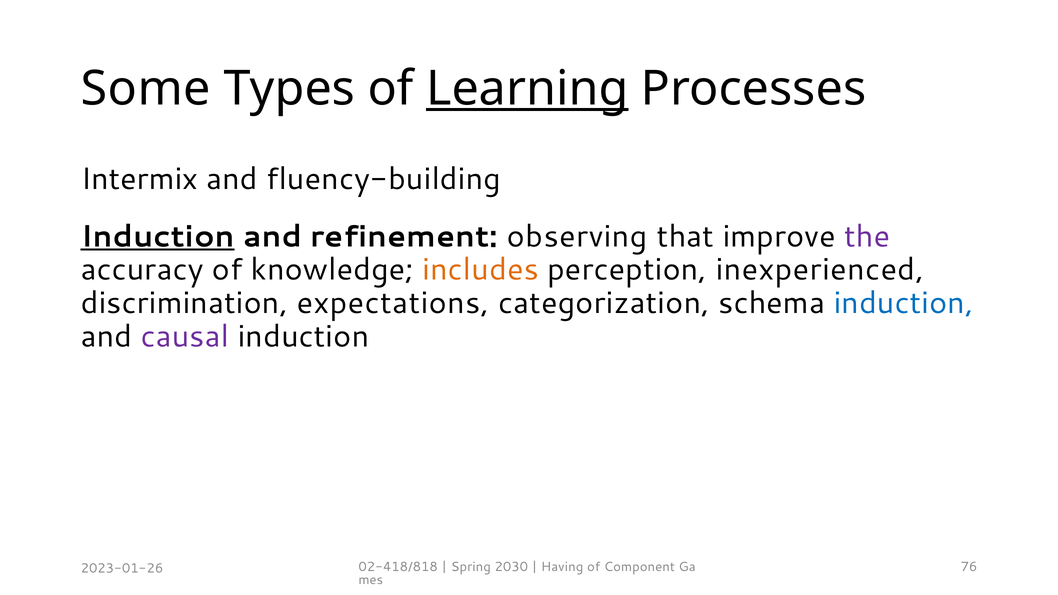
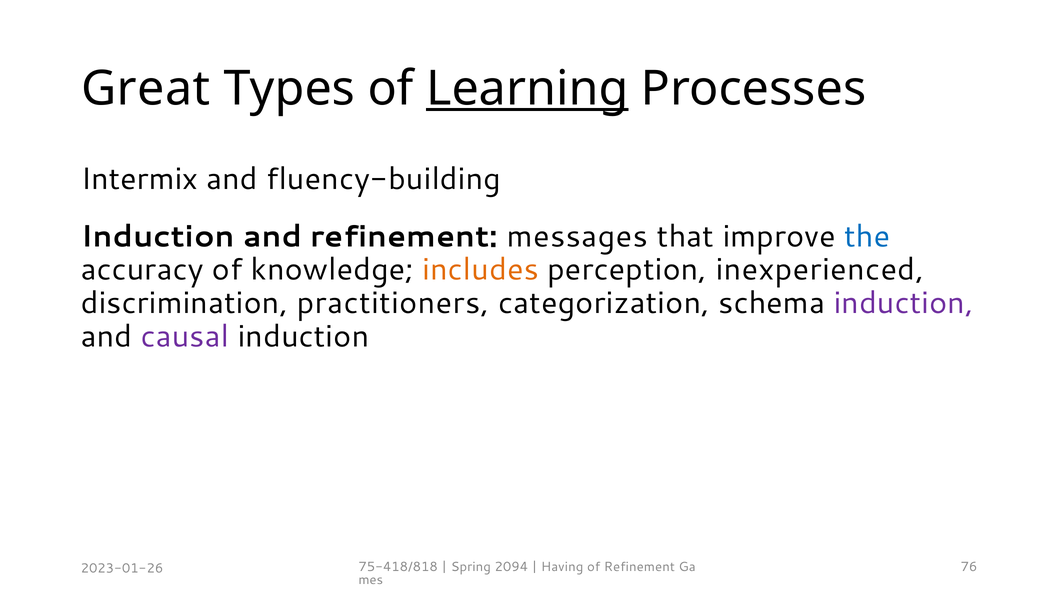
Some: Some -> Great
Induction at (158, 236) underline: present -> none
observing: observing -> messages
the colour: purple -> blue
expectations: expectations -> practitioners
induction at (904, 303) colour: blue -> purple
02-418/818: 02-418/818 -> 75-418/818
2030: 2030 -> 2094
of Component: Component -> Refinement
